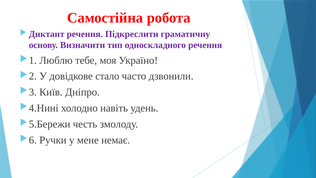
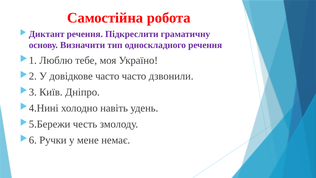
довідкове стало: стало -> часто
